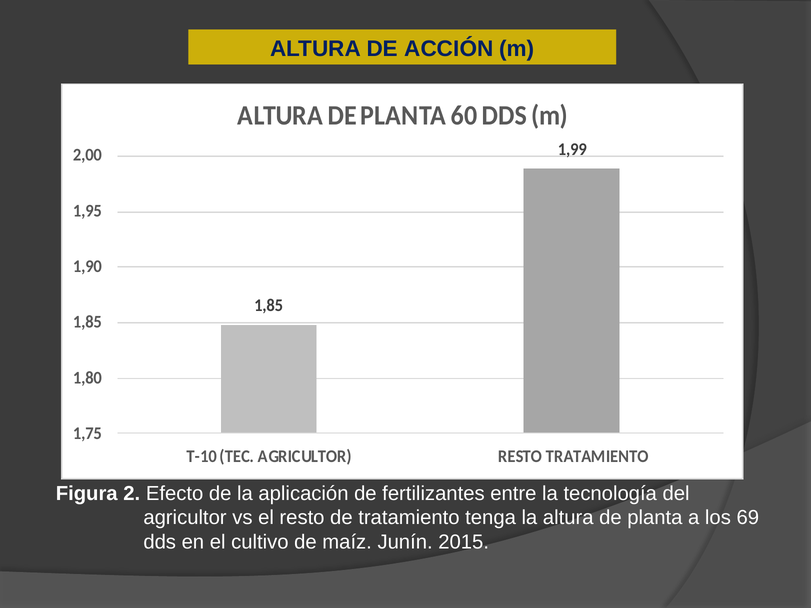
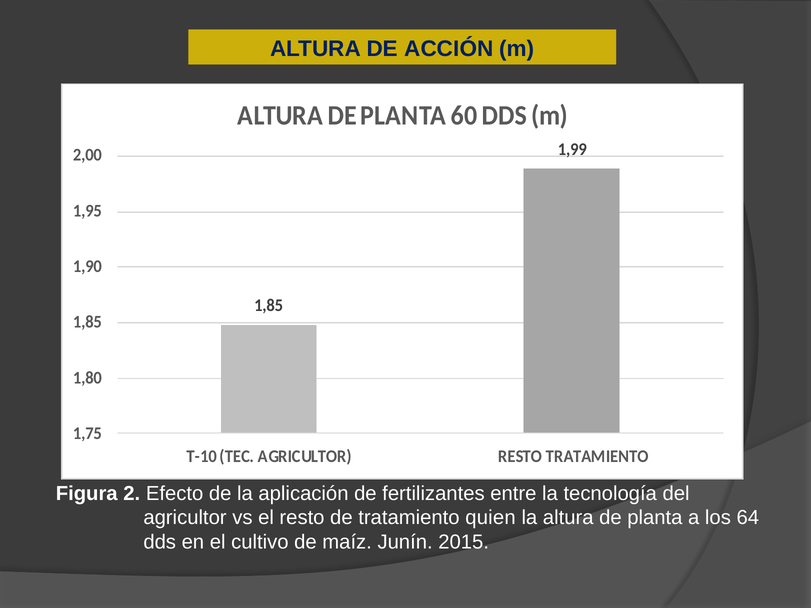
tenga: tenga -> quien
69: 69 -> 64
